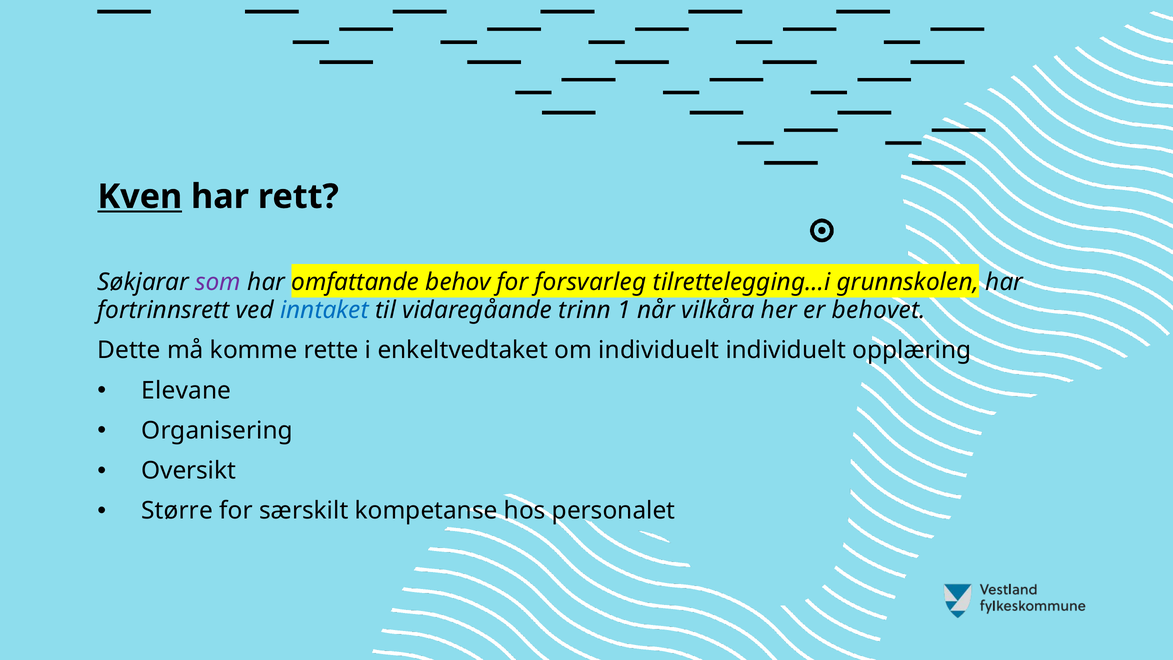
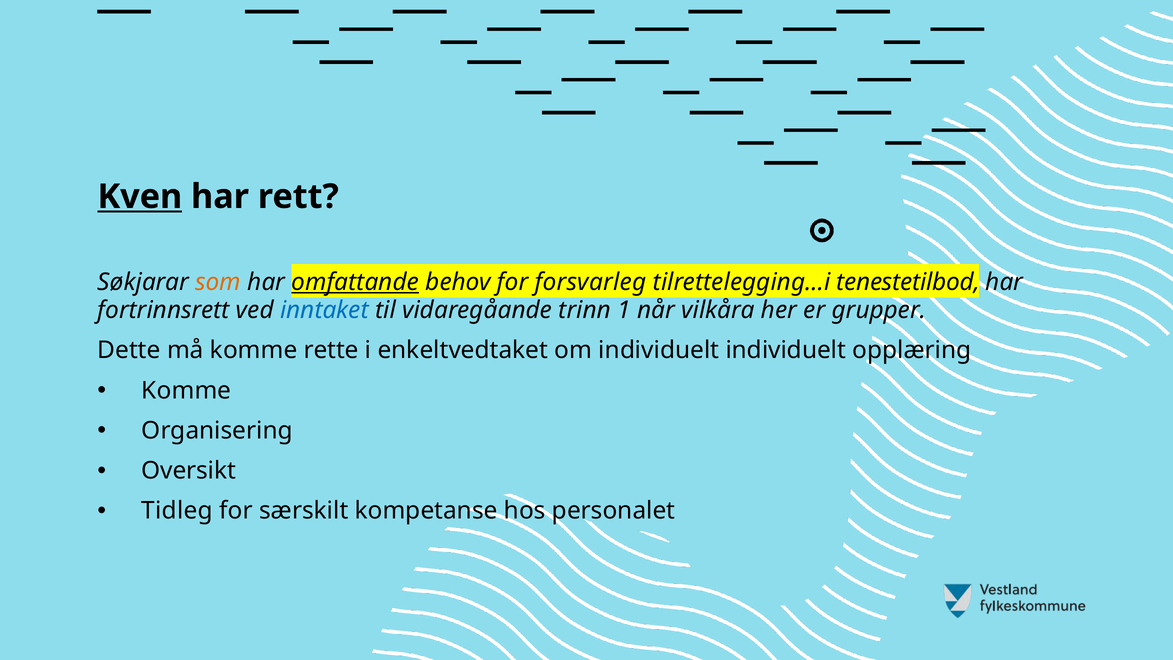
som colour: purple -> orange
omfattande underline: none -> present
grunnskolen: grunnskolen -> tenestetilbod
behovet: behovet -> grupper
Elevane at (186, 390): Elevane -> Komme
Større: Større -> Tidleg
